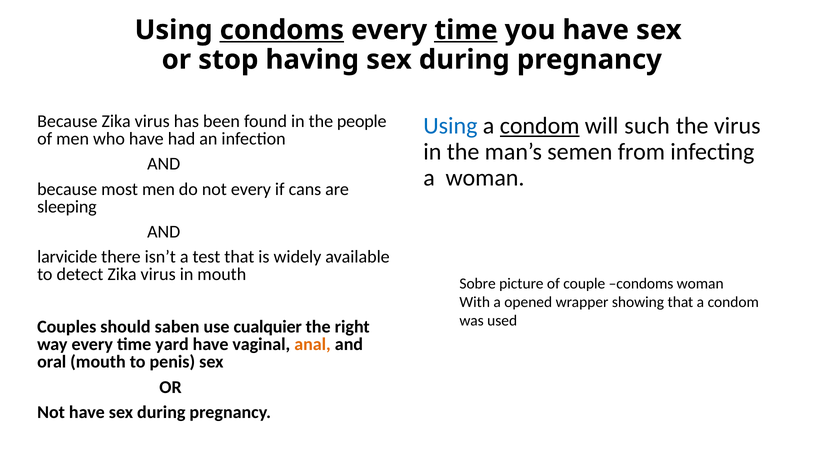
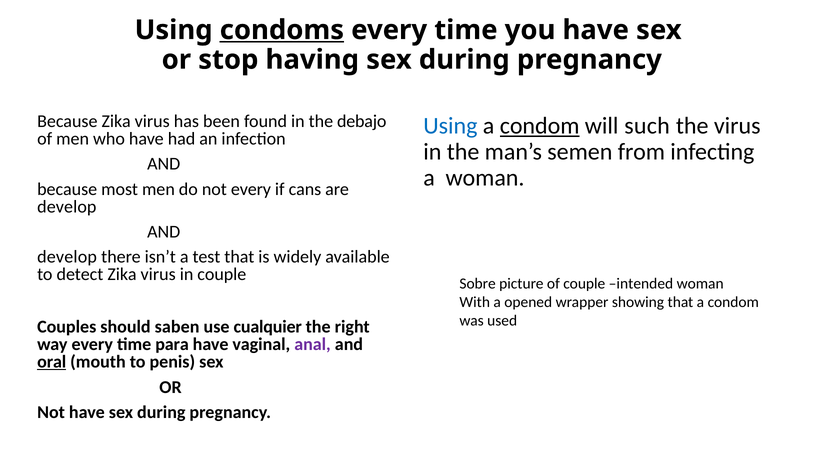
time at (466, 30) underline: present -> none
people: people -> debajo
sleeping at (67, 207): sleeping -> develop
larvicide at (67, 257): larvicide -> develop
in mouth: mouth -> couple
couple condoms: condoms -> intended
yard: yard -> para
anal colour: orange -> purple
oral underline: none -> present
